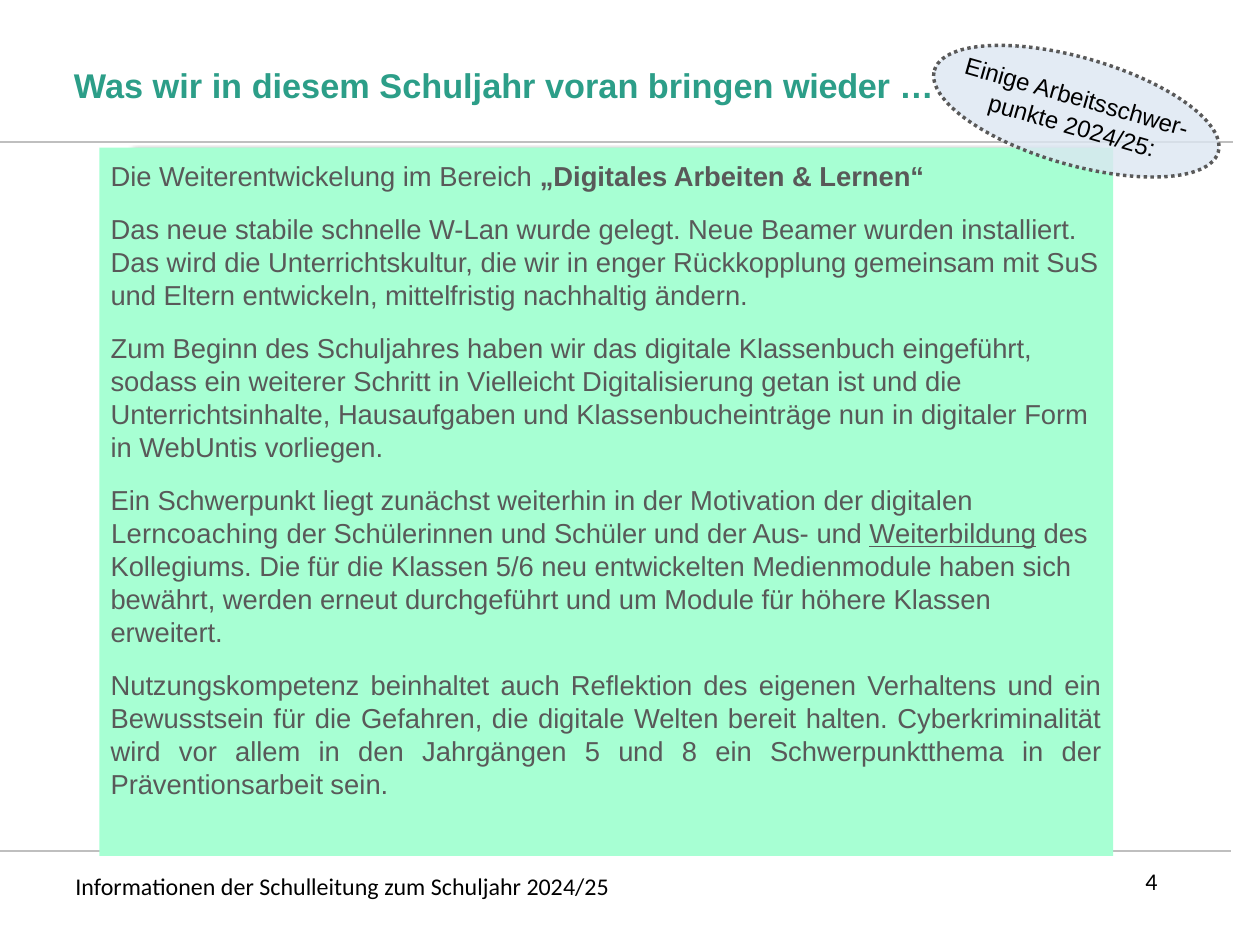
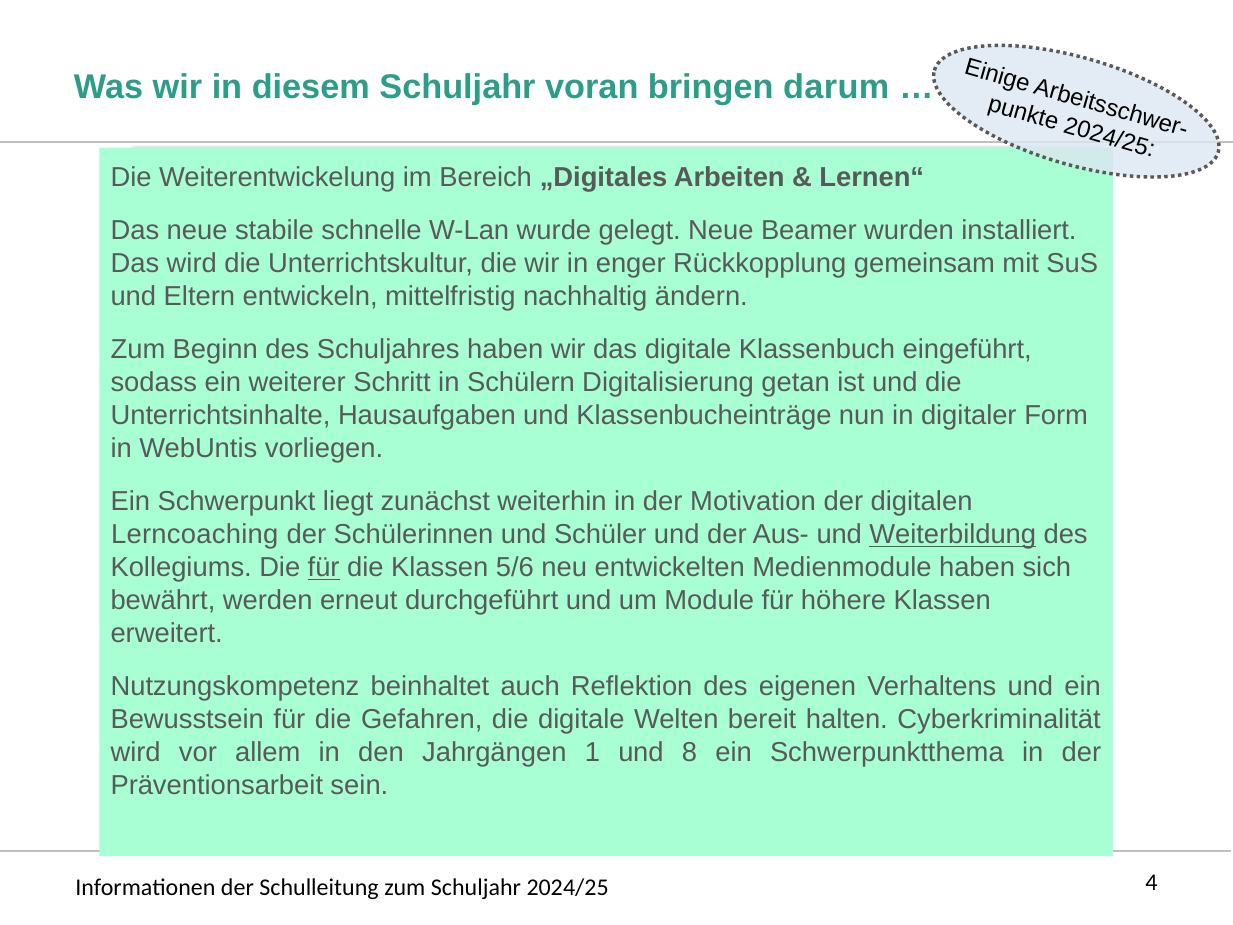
wieder: wieder -> darum
Vielleicht: Vielleicht -> Schülern
für at (324, 568) underline: none -> present
Jahrgängen 5: 5 -> 1
